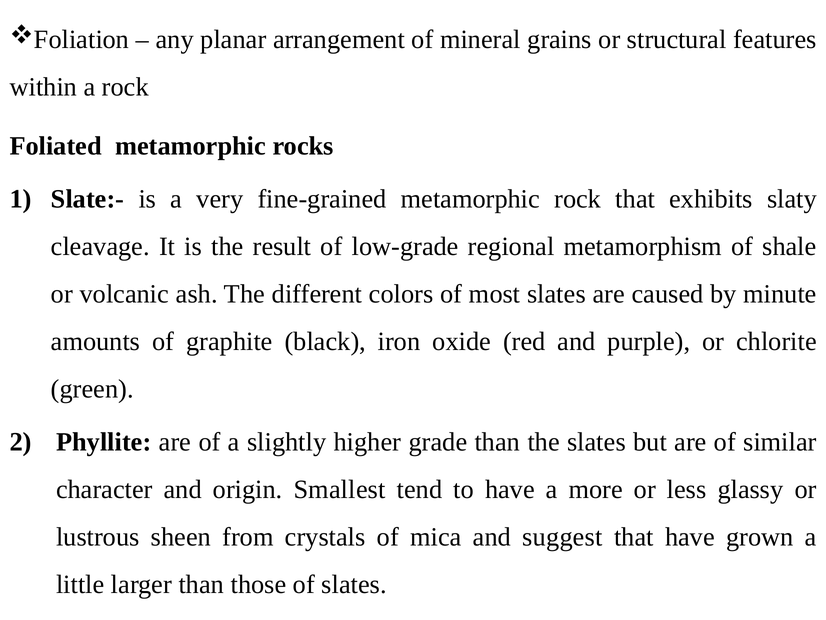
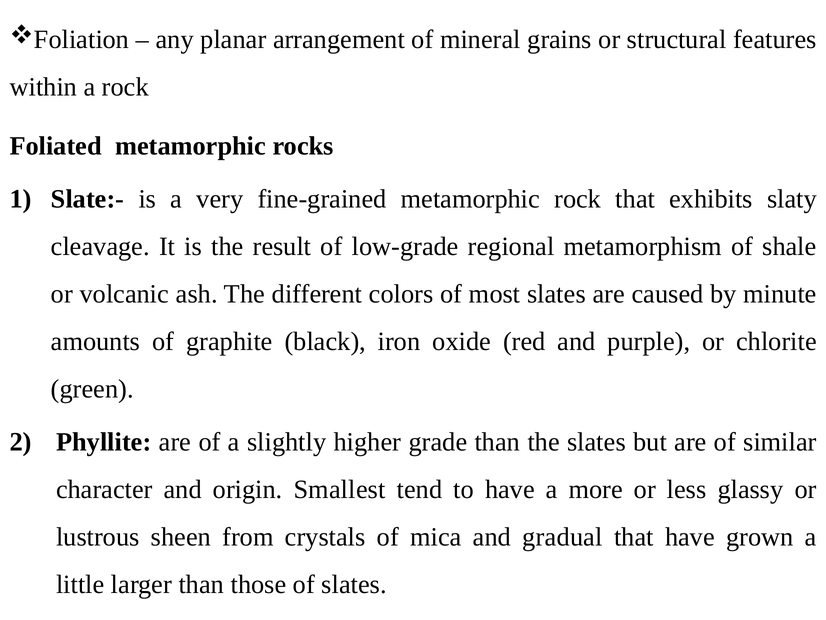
suggest: suggest -> gradual
